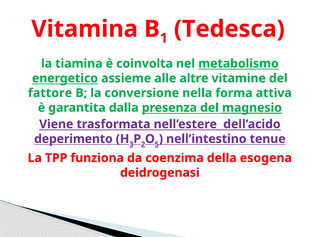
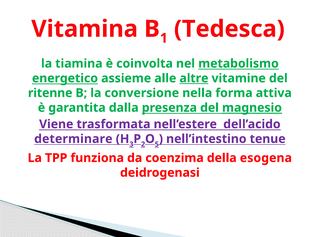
altre underline: none -> present
fattore: fattore -> ritenne
deperimento: deperimento -> determinare
